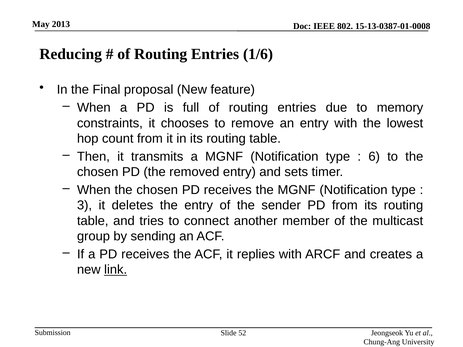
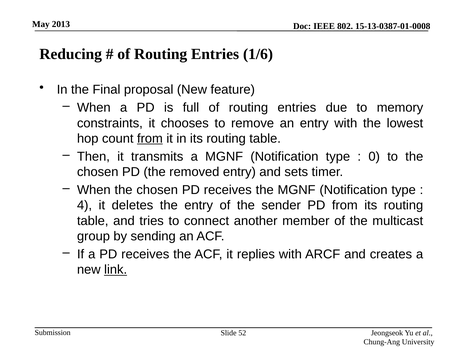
from at (150, 139) underline: none -> present
6: 6 -> 0
3: 3 -> 4
